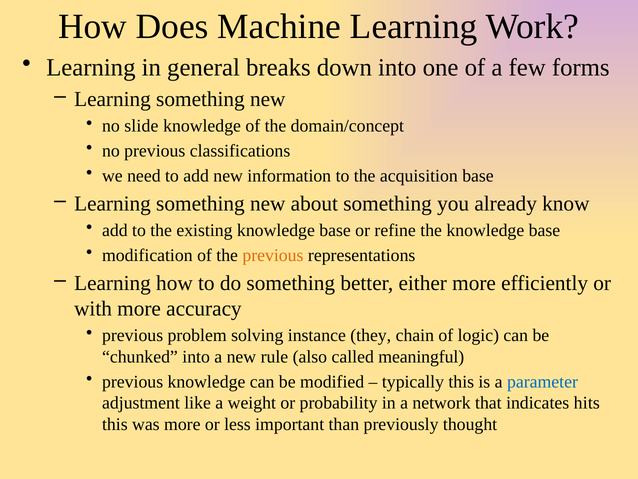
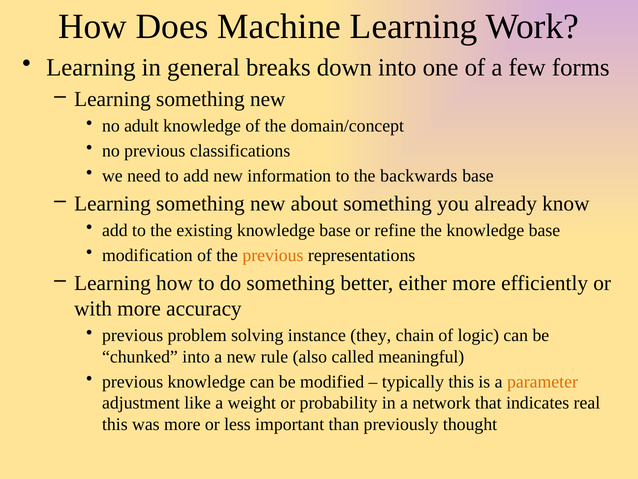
slide: slide -> adult
acquisition: acquisition -> backwards
parameter colour: blue -> orange
hits: hits -> real
